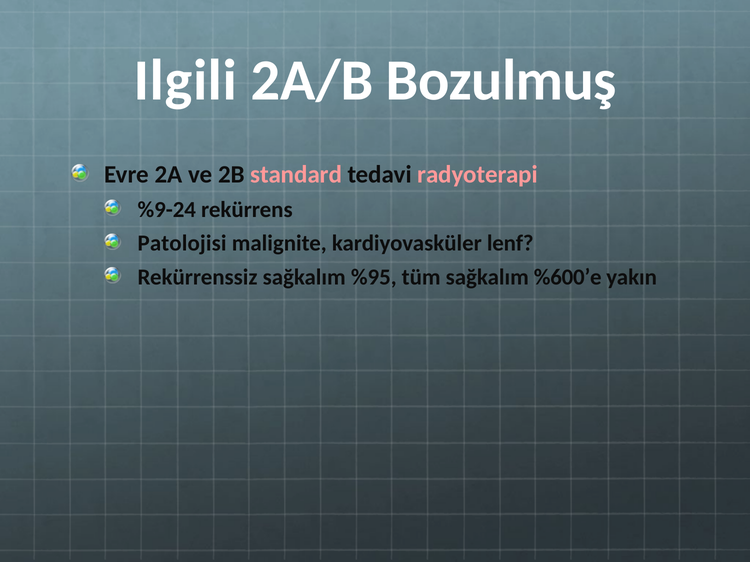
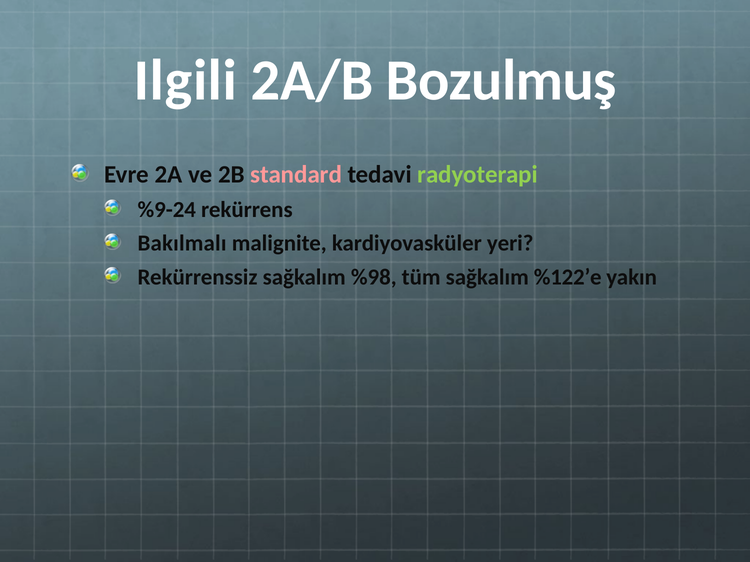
radyoterapi colour: pink -> light green
Patolojisi: Patolojisi -> Bakılmalı
lenf: lenf -> yeri
%95: %95 -> %98
%600’e: %600’e -> %122’e
